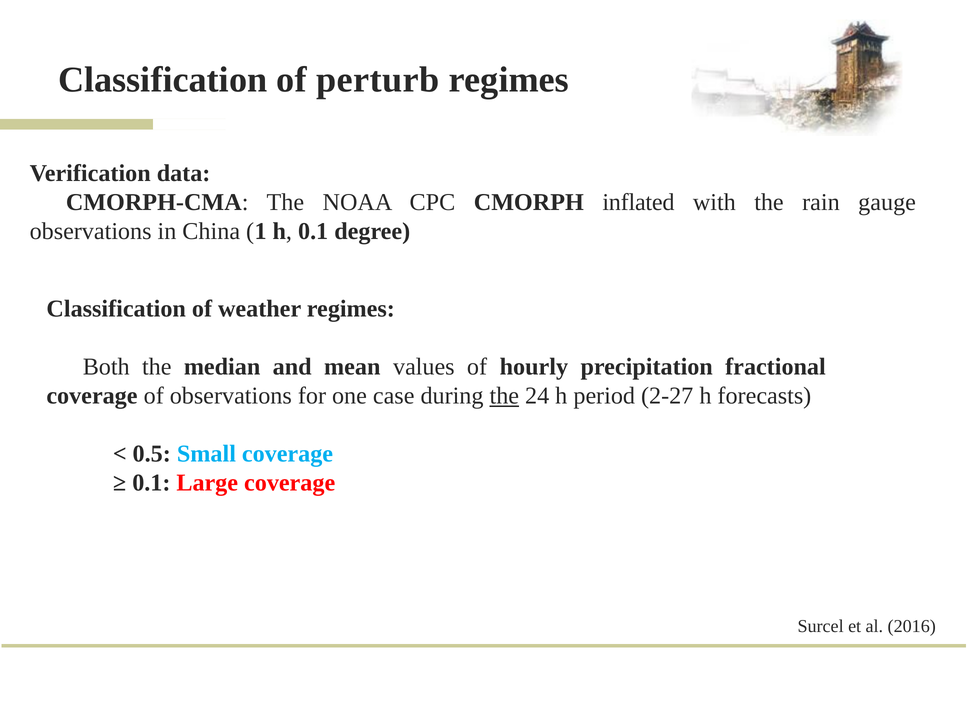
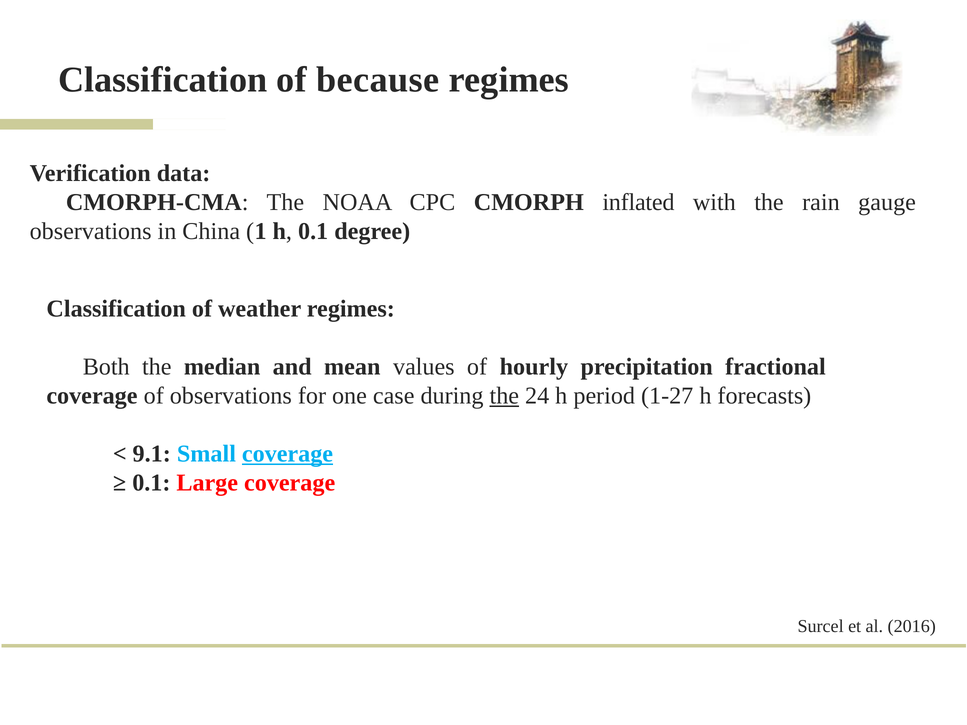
perturb: perturb -> because
2-27: 2-27 -> 1-27
0.5: 0.5 -> 9.1
coverage at (287, 454) underline: none -> present
